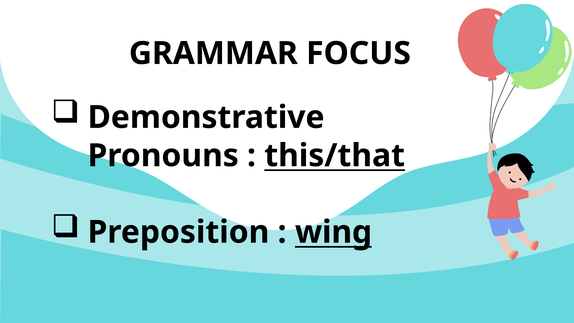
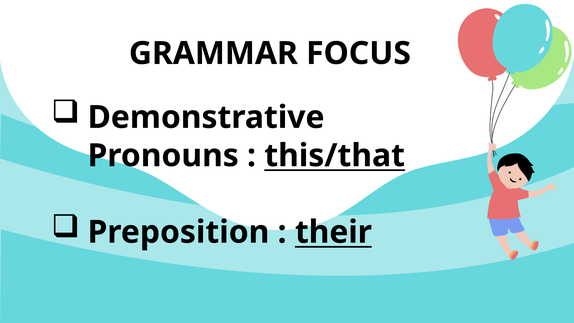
wing: wing -> their
